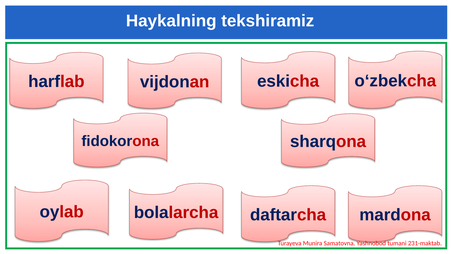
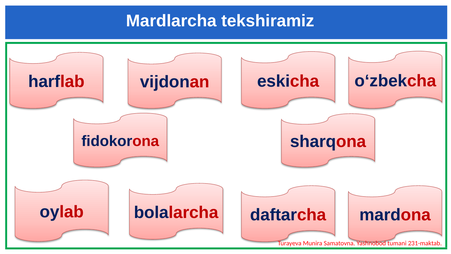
Haykalning: Haykalning -> Mardlarcha
